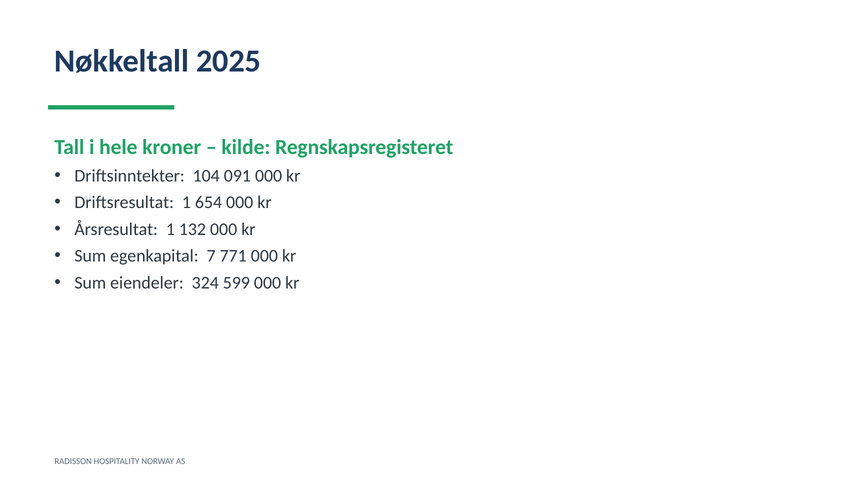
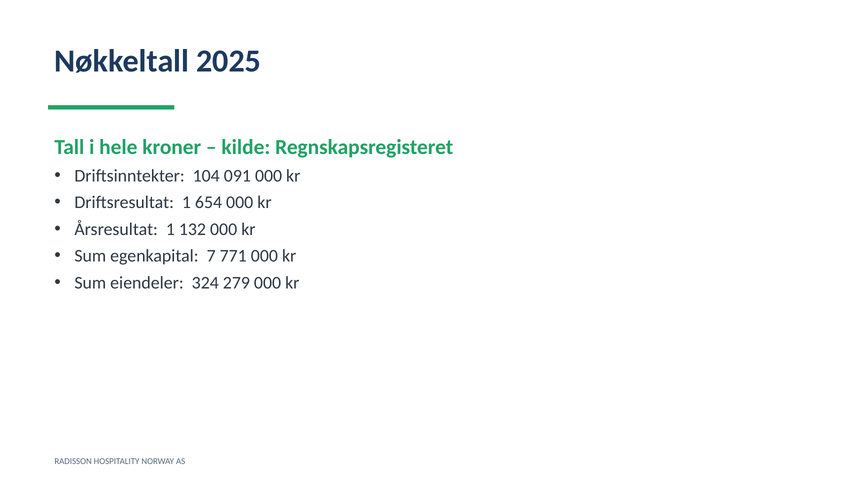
599: 599 -> 279
